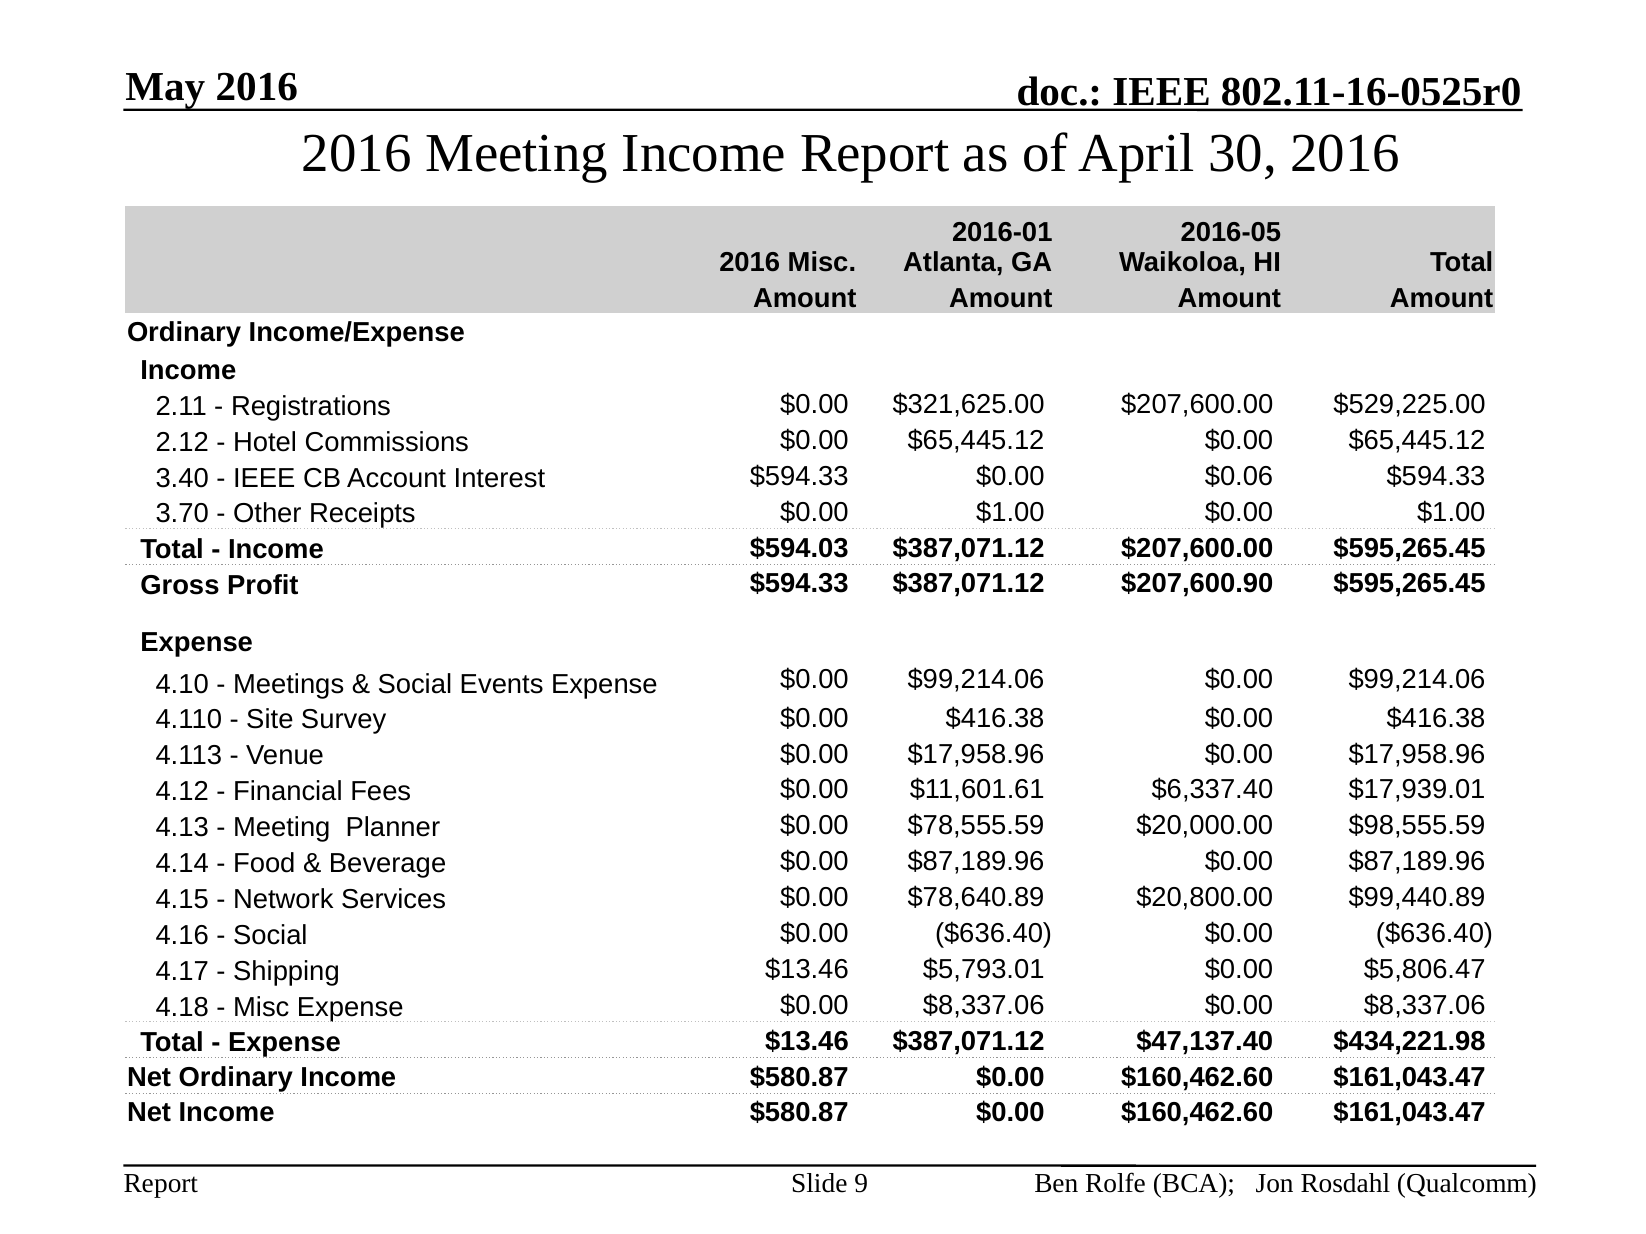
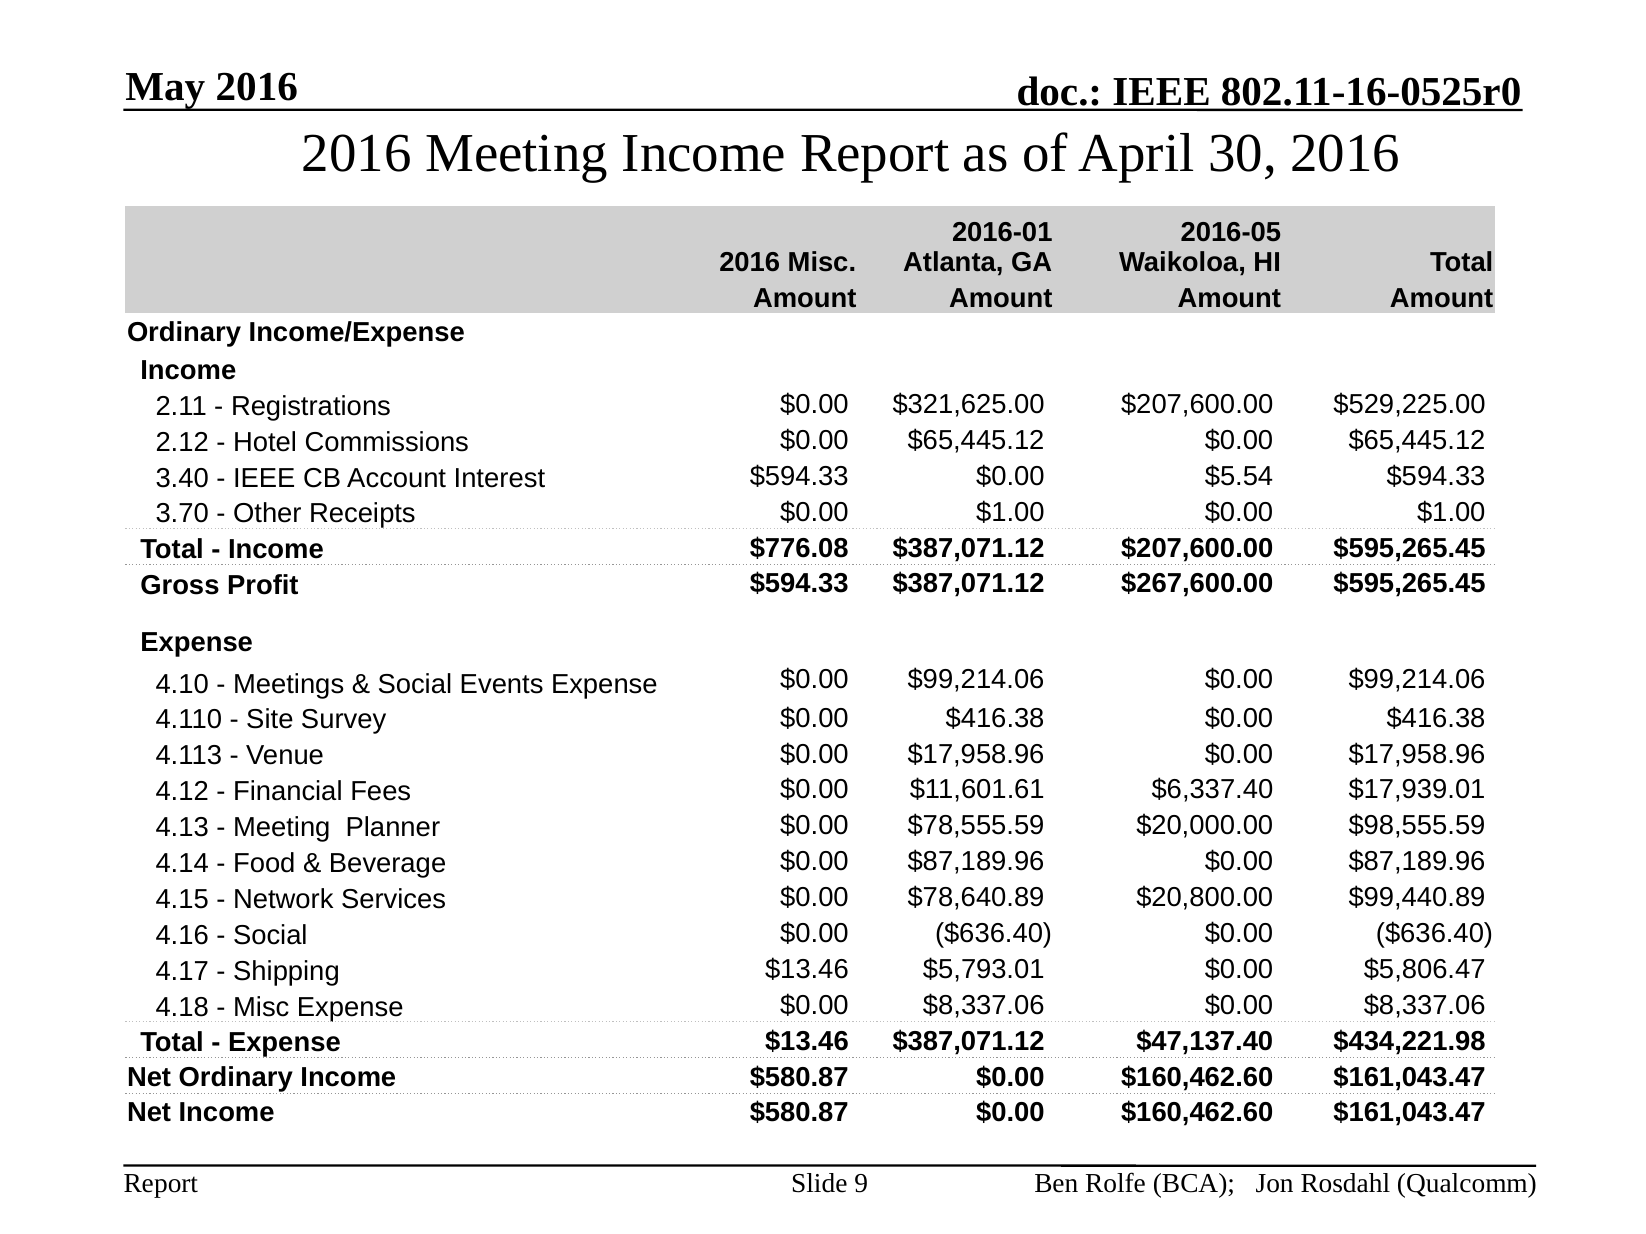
$0.06: $0.06 -> $5.54
$594.03: $594.03 -> $776.08
$207,600.90: $207,600.90 -> $267,600.00
